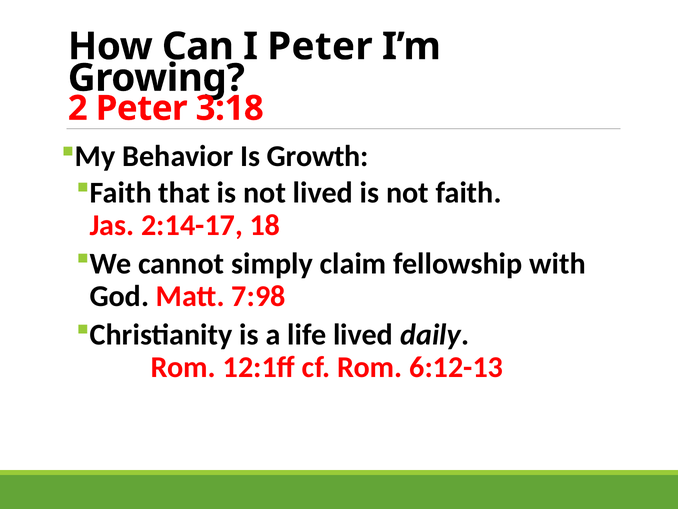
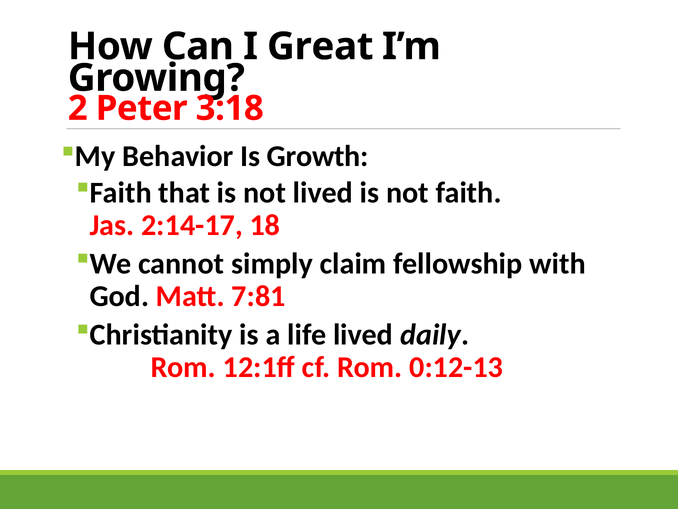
I Peter: Peter -> Great
7:98: 7:98 -> 7:81
6:12-13: 6:12-13 -> 0:12-13
